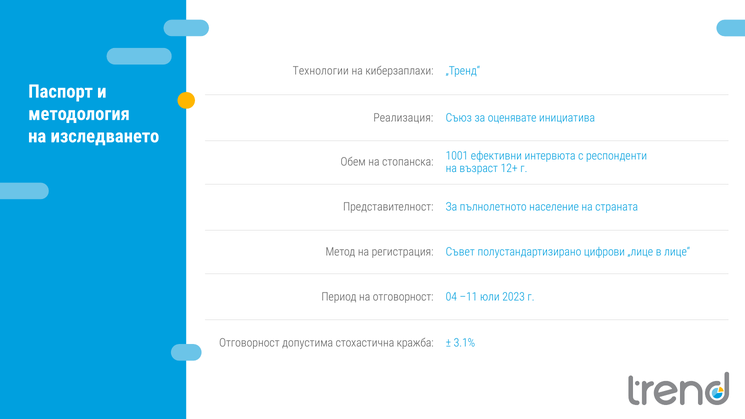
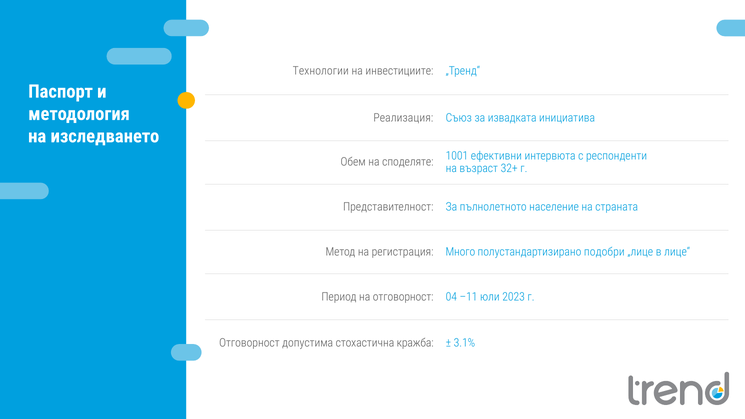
киберзаплахи: киберзаплахи -> инвестициите
оценявате: оценявате -> извадката
стопанска: стопанска -> споделяте
12+: 12+ -> 32+
Съвет: Съвет -> Много
цифрови: цифрови -> подобри
